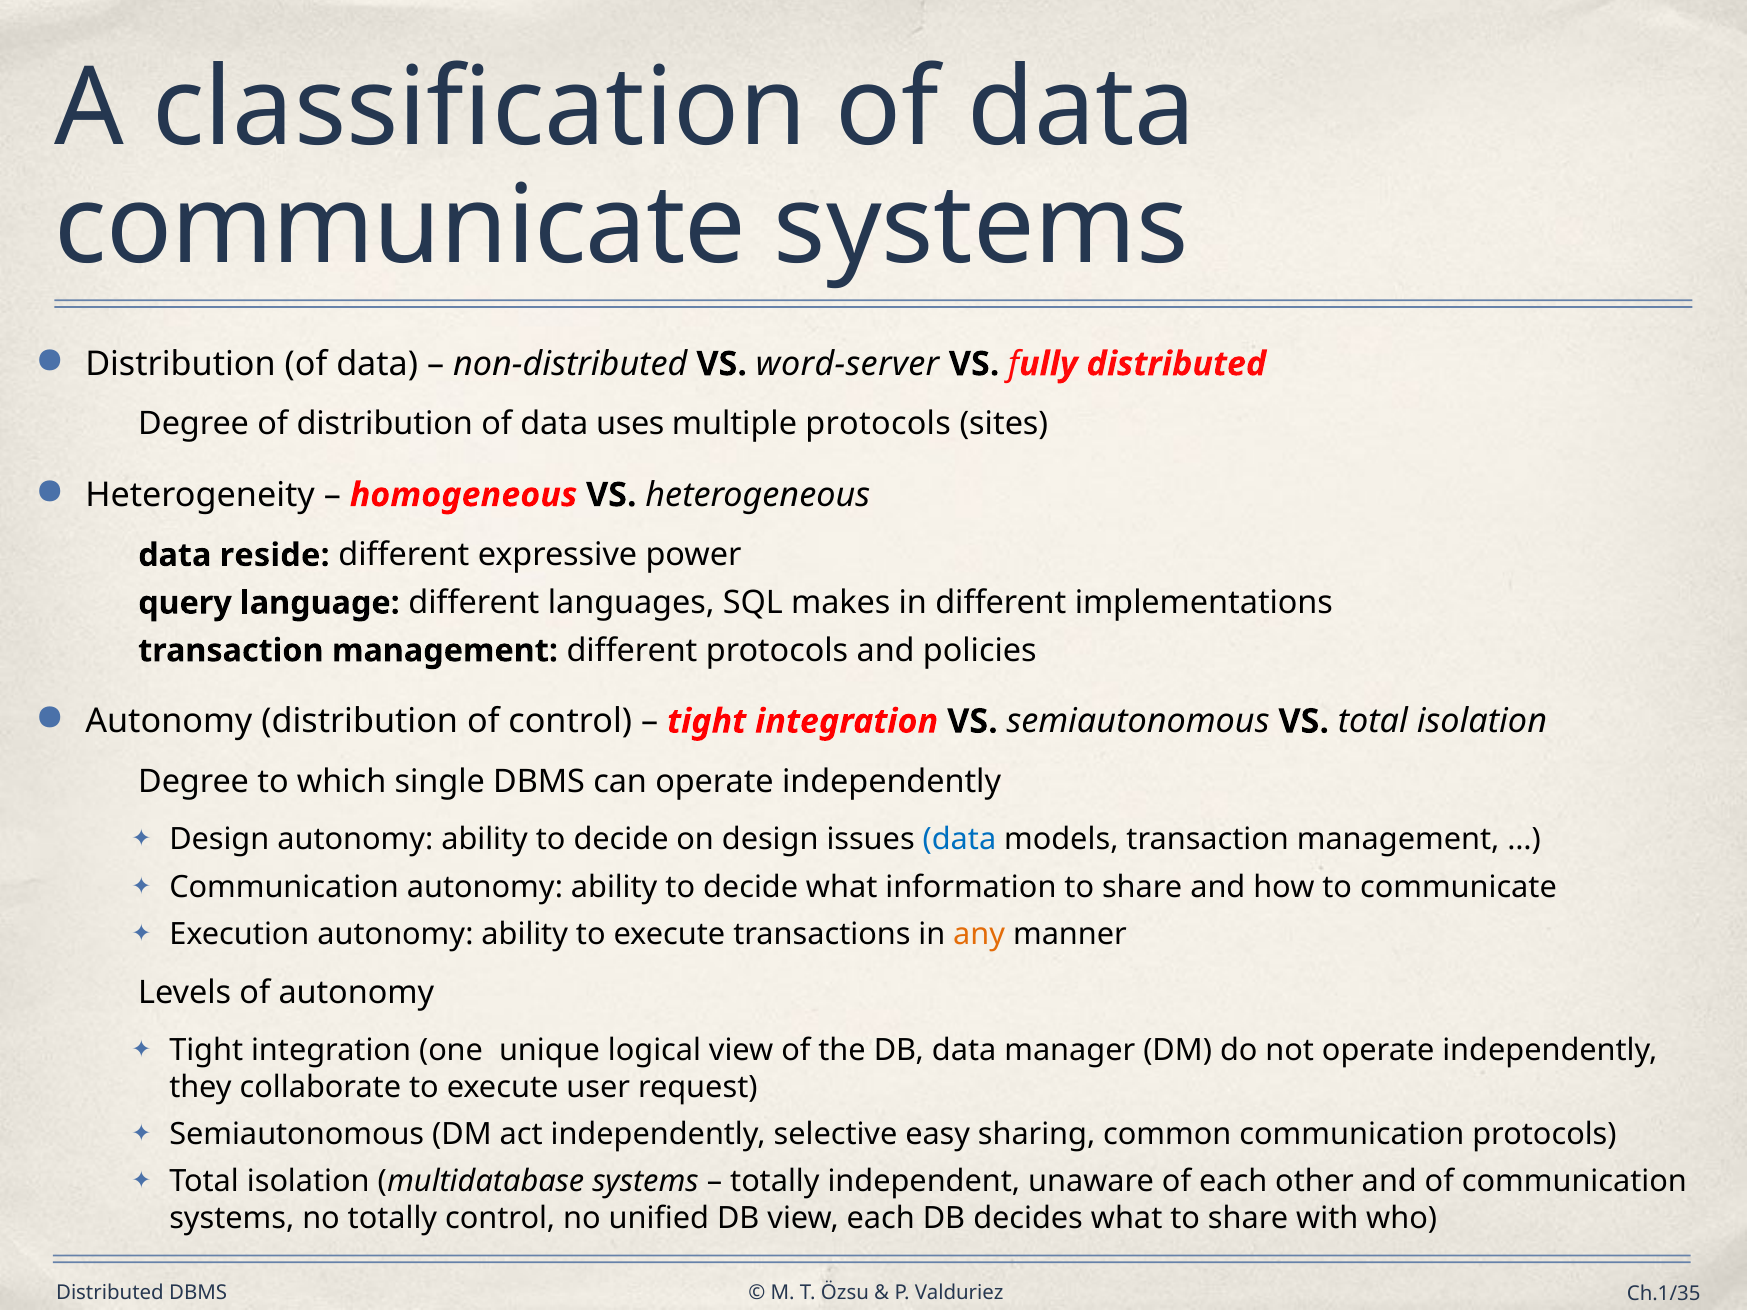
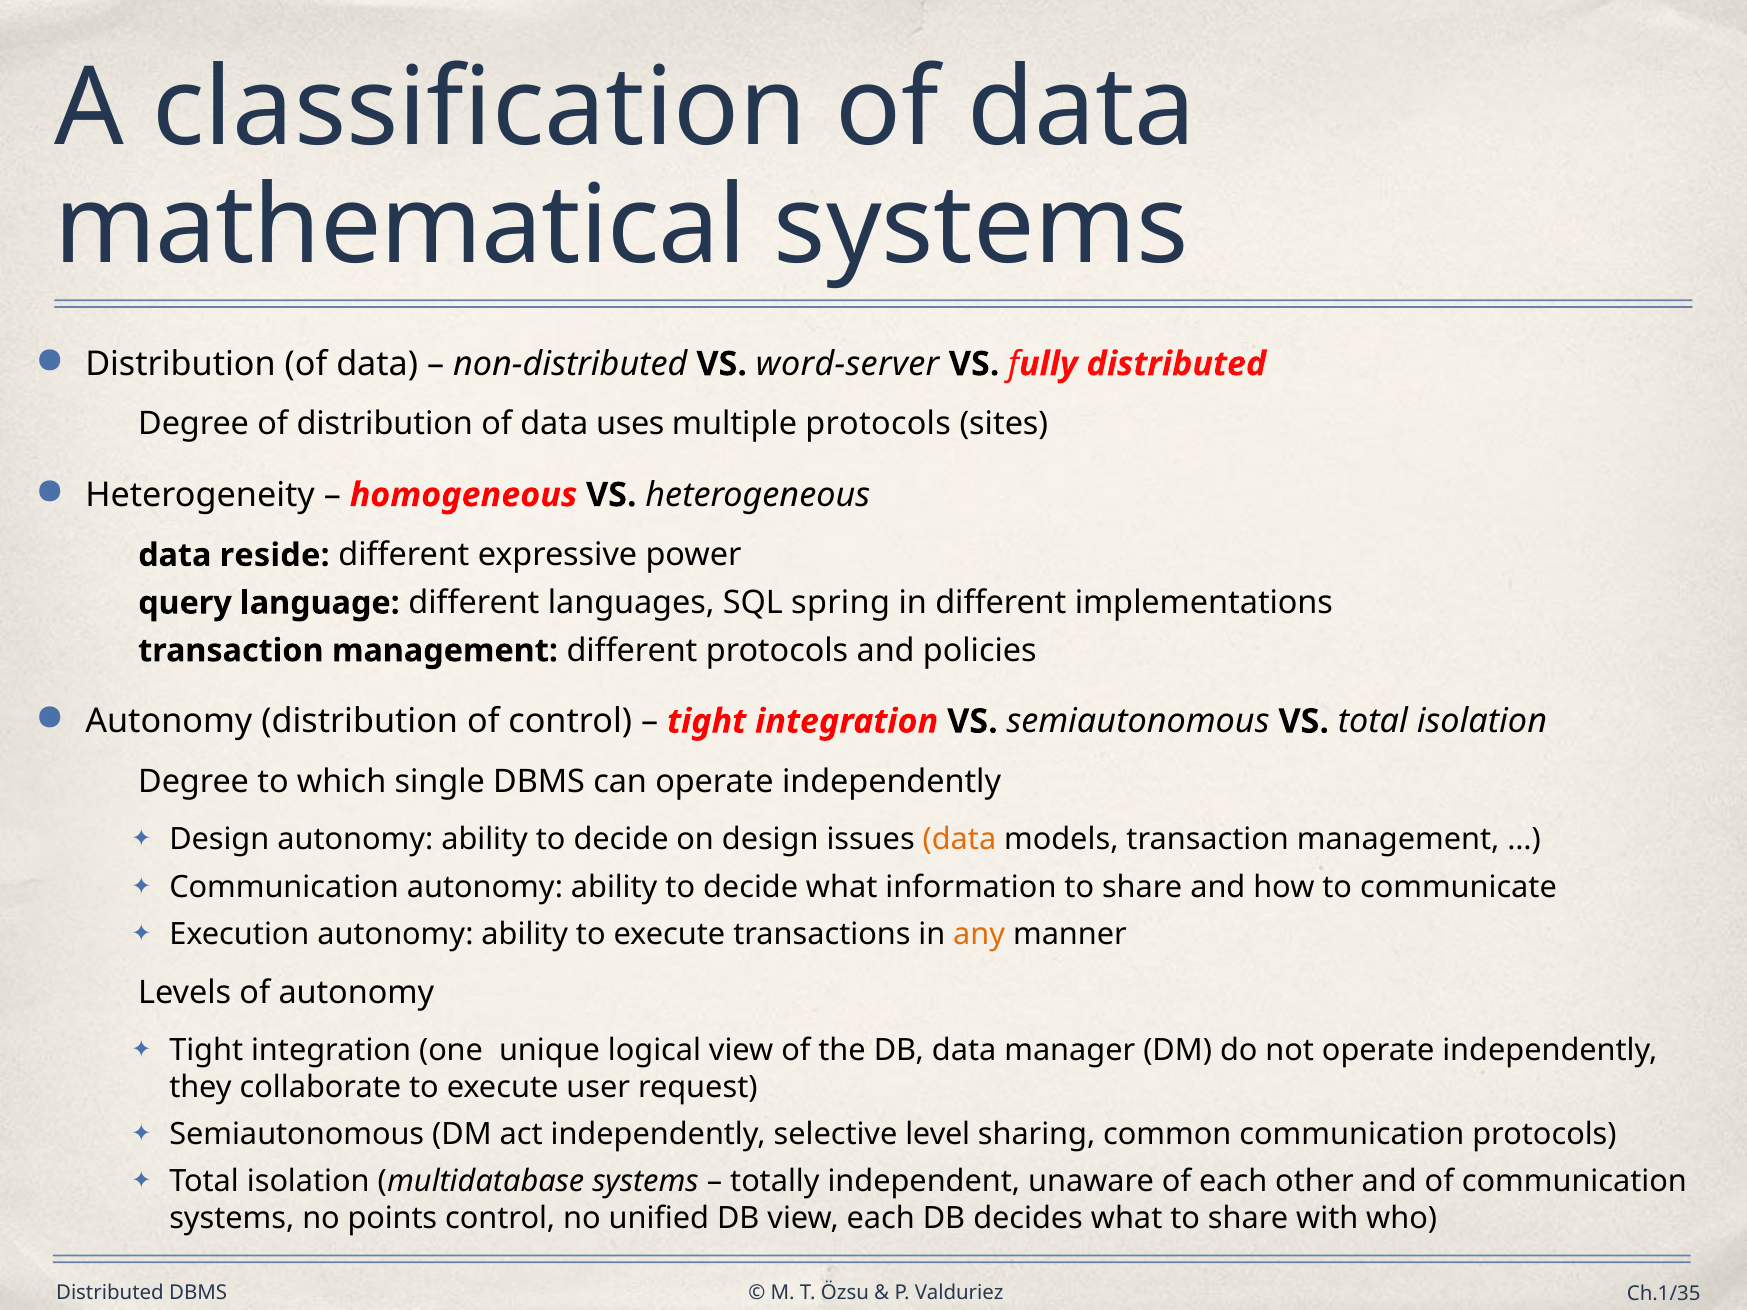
communicate at (401, 226): communicate -> mathematical
makes: makes -> spring
data at (959, 840) colour: blue -> orange
easy: easy -> level
no totally: totally -> points
